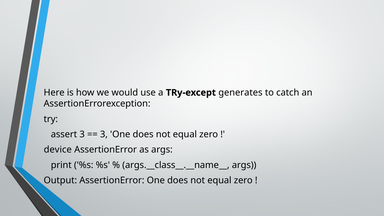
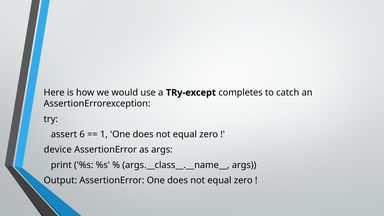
generates: generates -> completes
assert 3: 3 -> 6
3 at (104, 134): 3 -> 1
